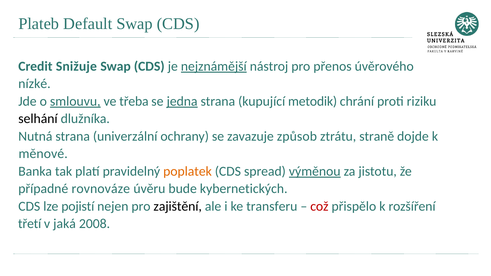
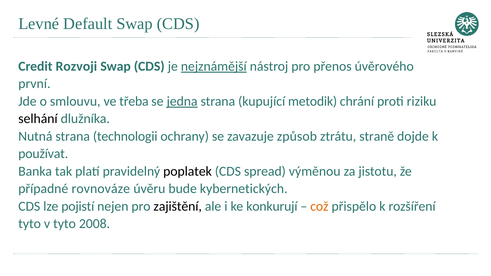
Plateb: Plateb -> Levné
Snižuje: Snižuje -> Rozvoji
nízké: nízké -> první
smlouvu underline: present -> none
univerzální: univerzální -> technologii
měnové: měnové -> používat
poplatek colour: orange -> black
výměnou underline: present -> none
transferu: transferu -> konkurují
což colour: red -> orange
třetí at (30, 224): třetí -> tyto
v jaká: jaká -> tyto
